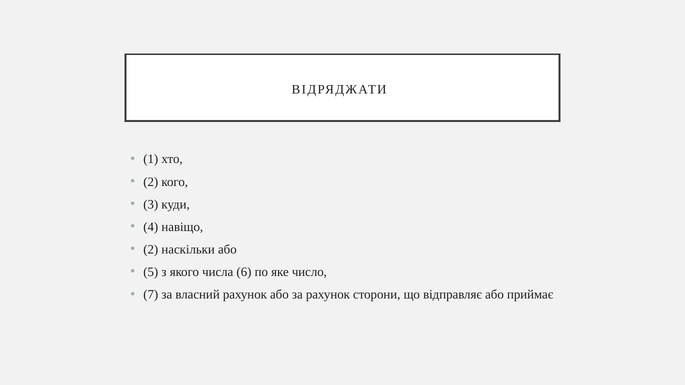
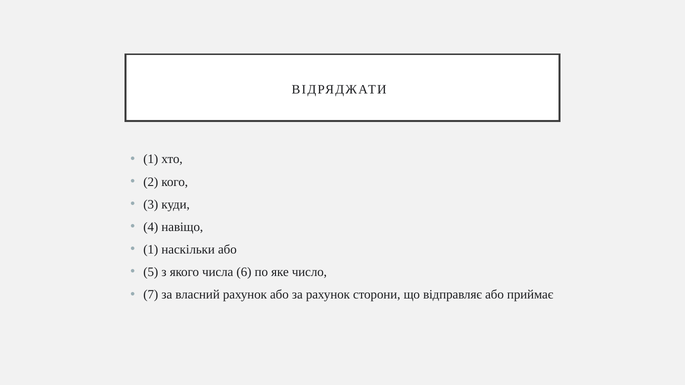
2 at (151, 250): 2 -> 1
